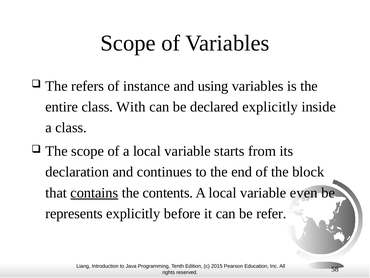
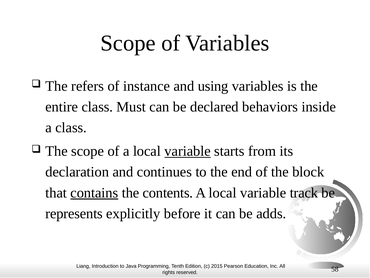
With: With -> Must
declared explicitly: explicitly -> behaviors
variable at (188, 151) underline: none -> present
even: even -> track
refer: refer -> adds
